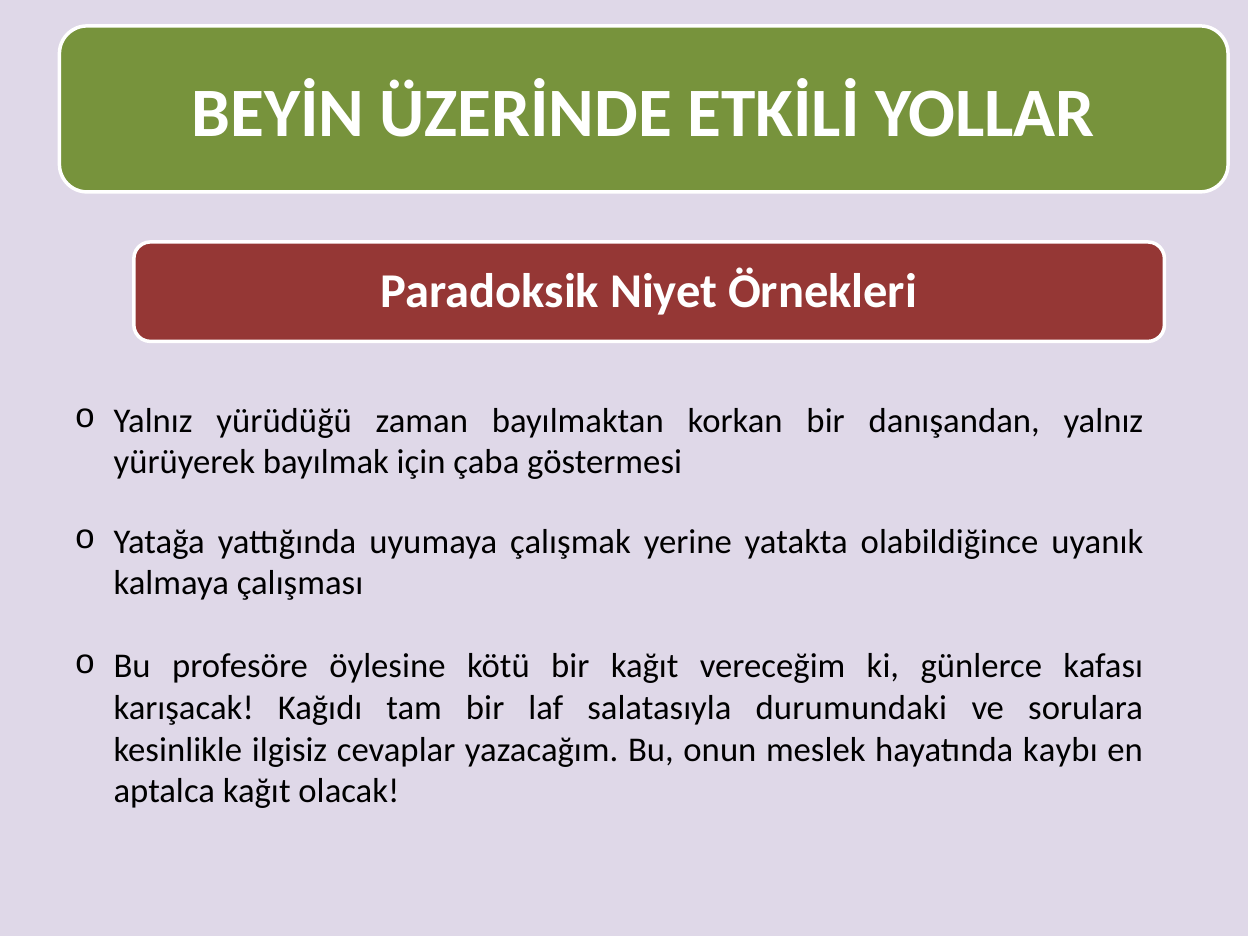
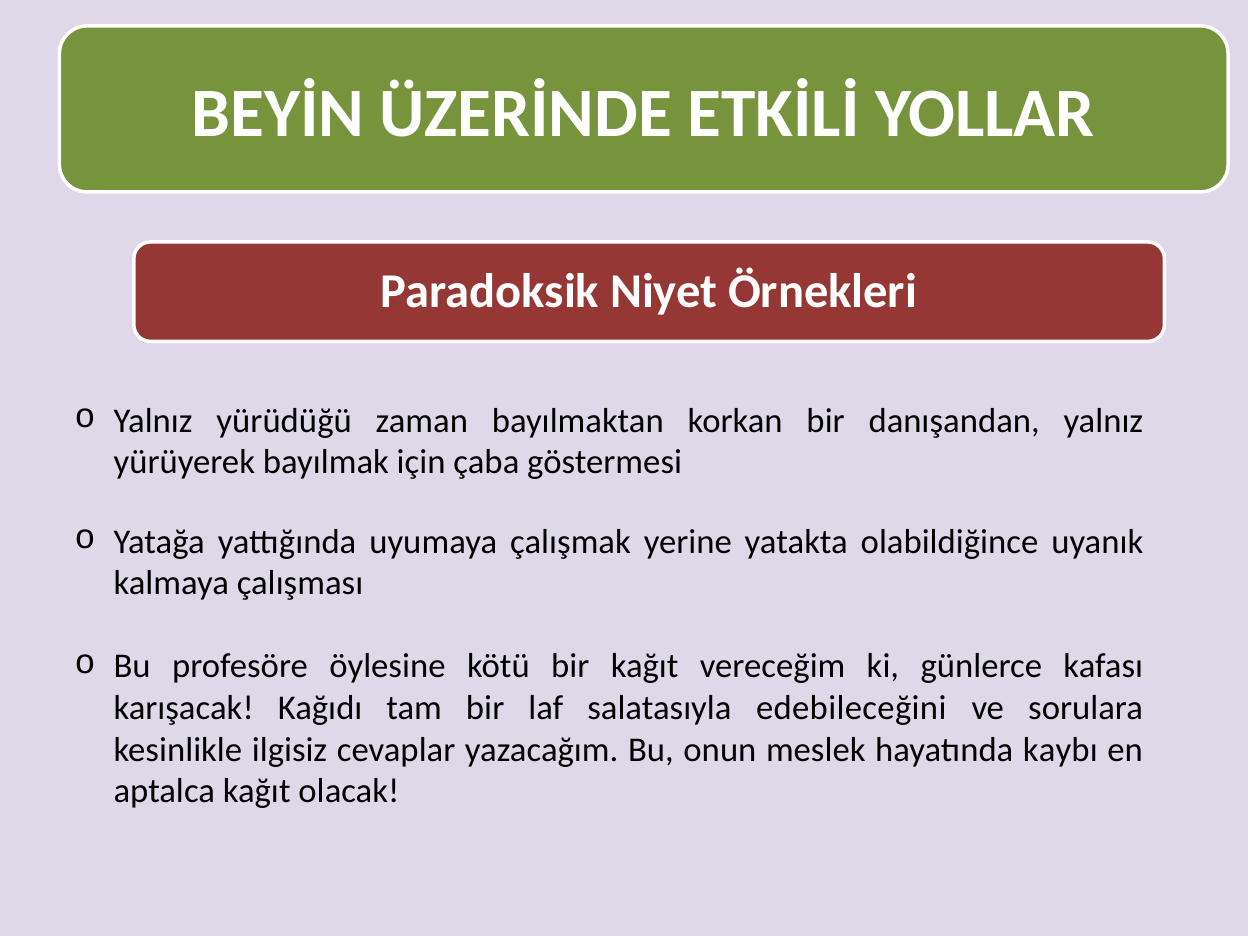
durumundaki: durumundaki -> edebileceğini
